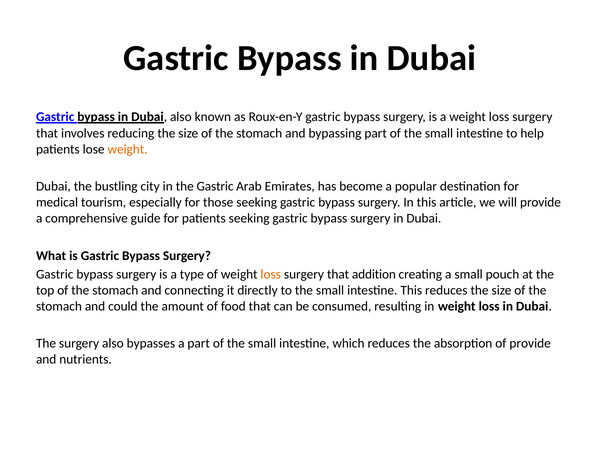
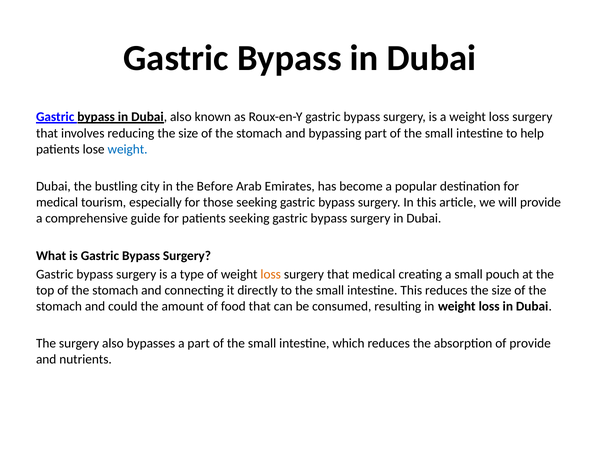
weight at (128, 149) colour: orange -> blue
the Gastric: Gastric -> Before
that addition: addition -> medical
